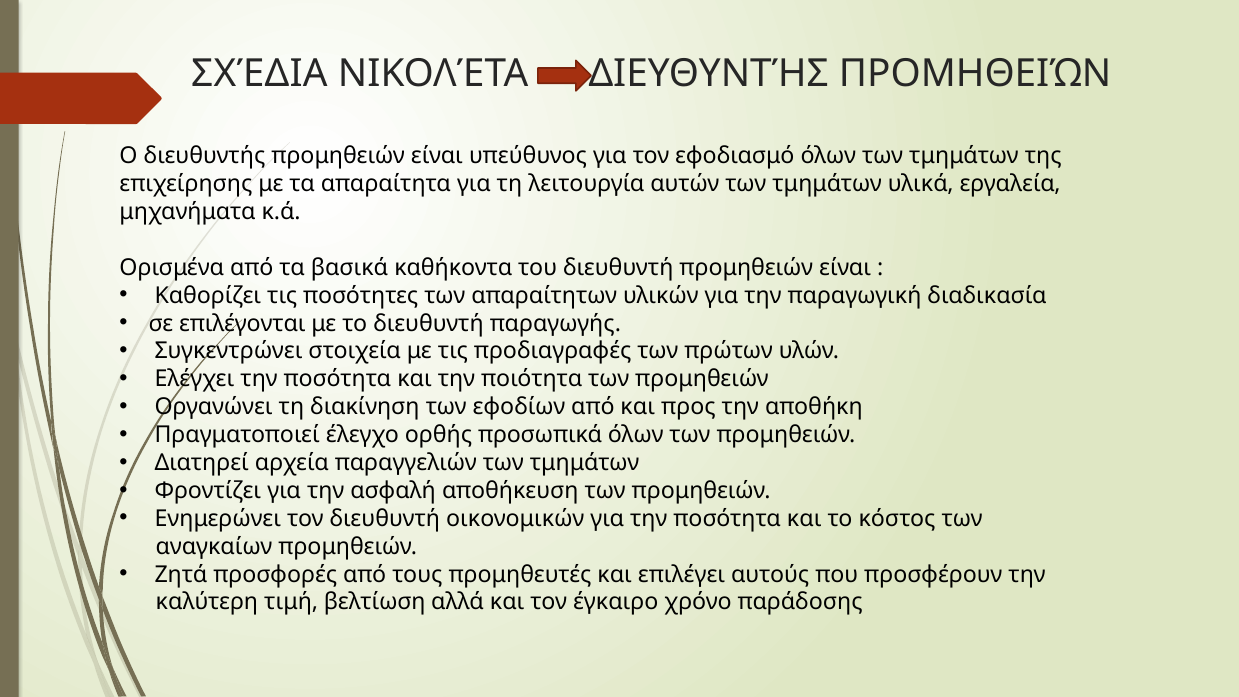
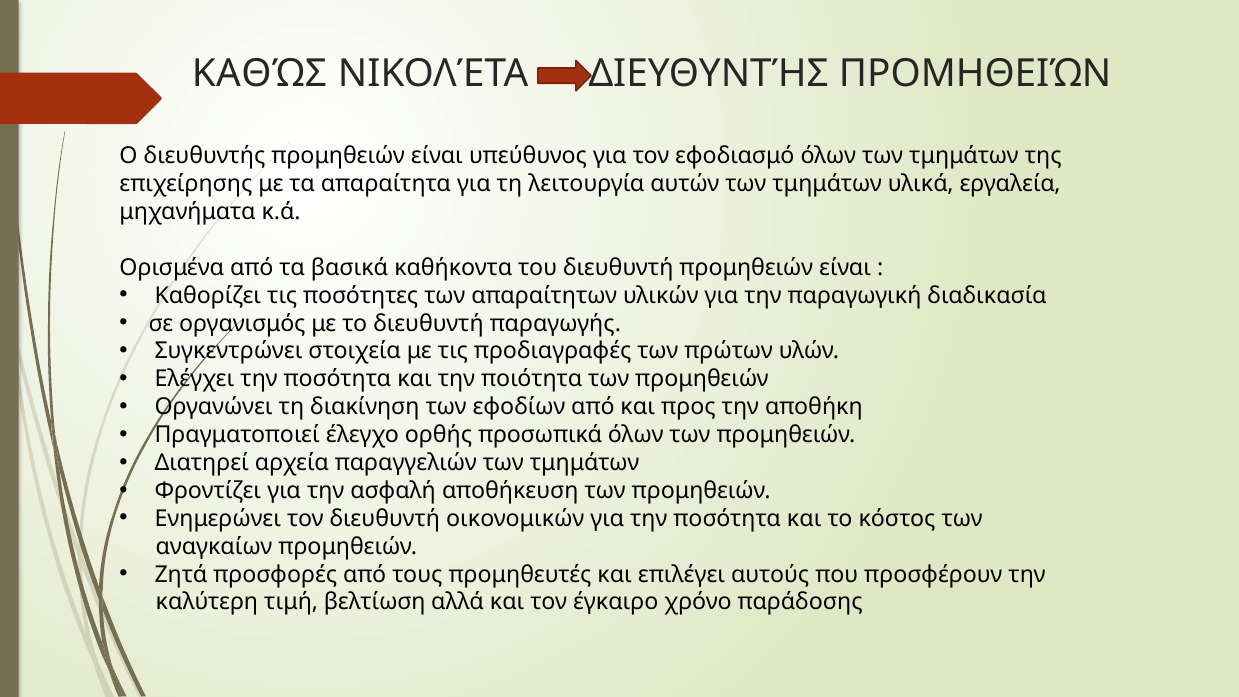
ΣΧΈΔΙΑ: ΣΧΈΔΙΑ -> ΚΑΘΏΣ
επιλέγονται: επιλέγονται -> οργανισμός
